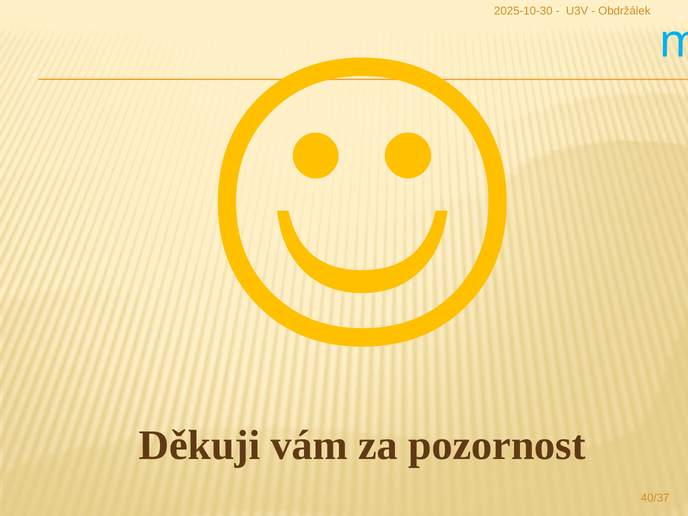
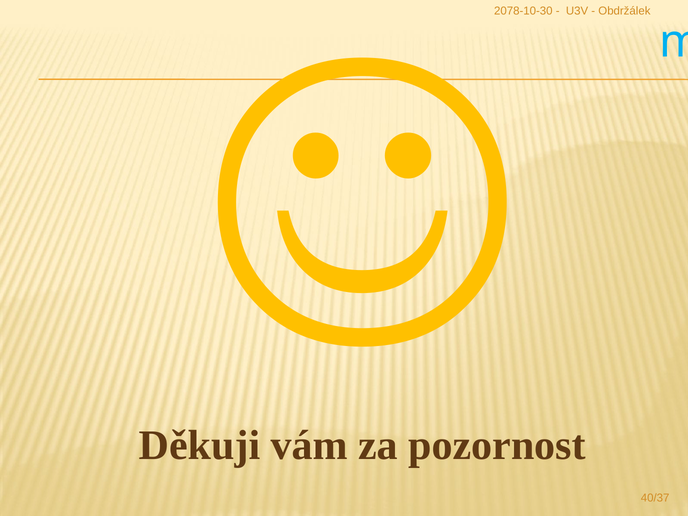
2025-10-30: 2025-10-30 -> 2078-10-30
